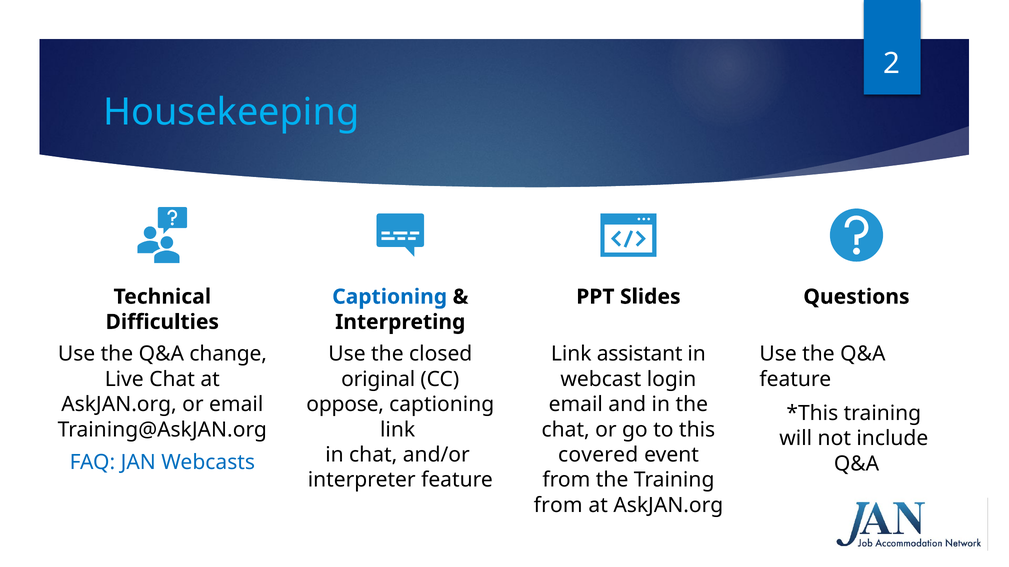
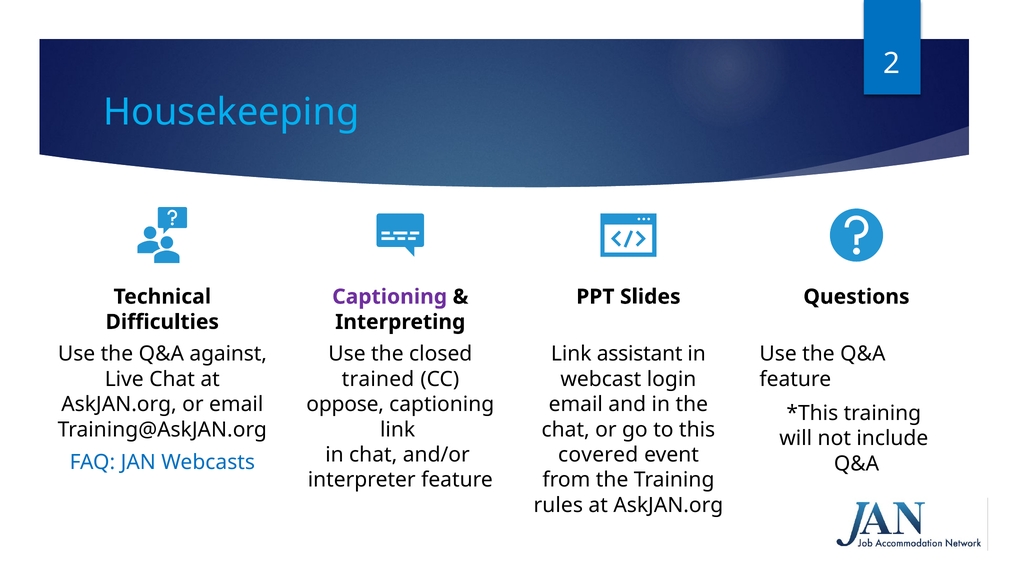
Captioning at (390, 297) colour: blue -> purple
change: change -> against
original: original -> trained
from at (558, 506): from -> rules
